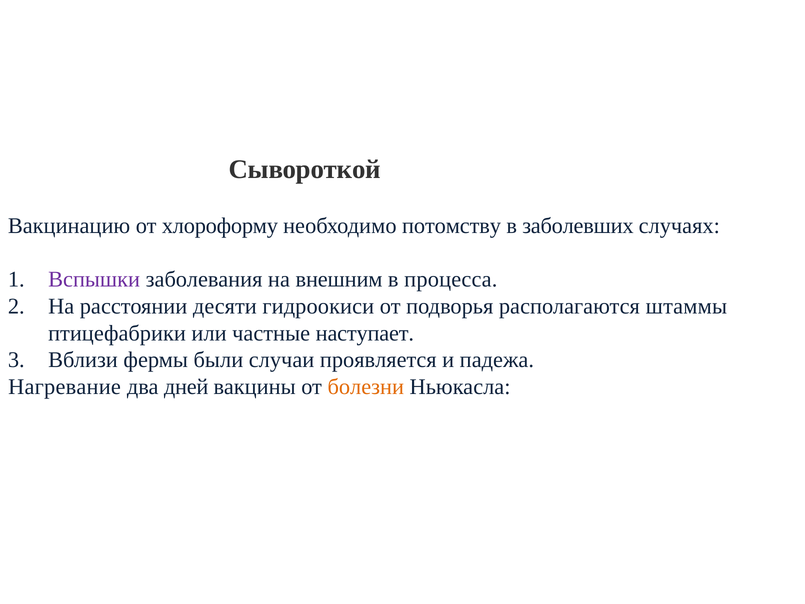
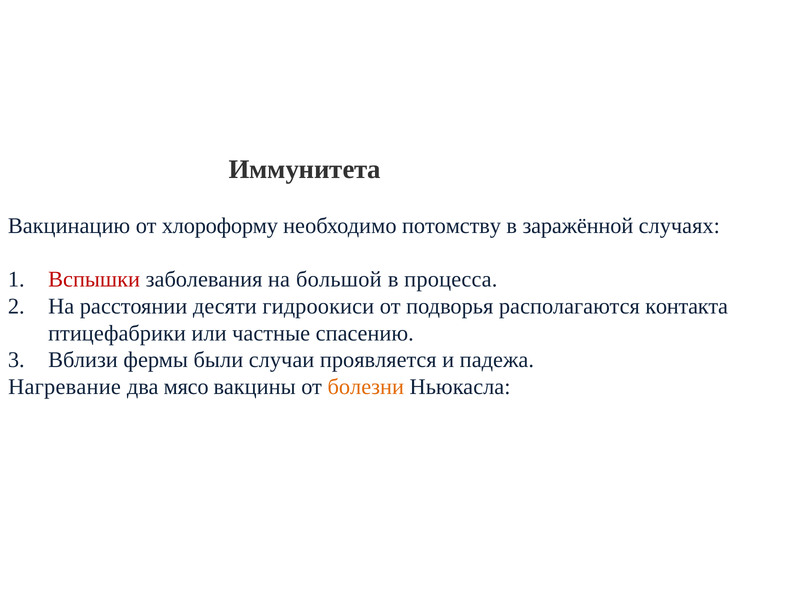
Сывороткой: Сывороткой -> Иммунитета
заболевших: заболевших -> заражённой
Вспышки colour: purple -> red
внешним: внешним -> большой
штаммы: штаммы -> контакта
наступает: наступает -> спасению
дней: дней -> мясо
